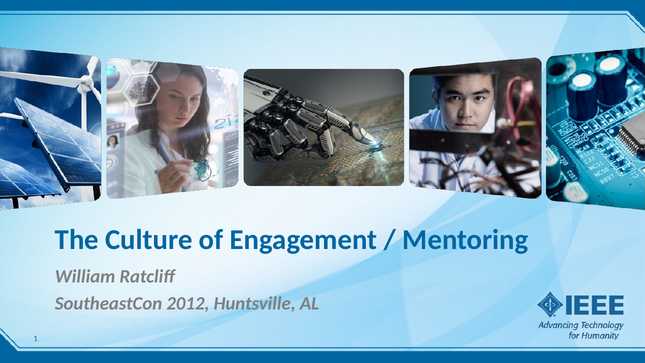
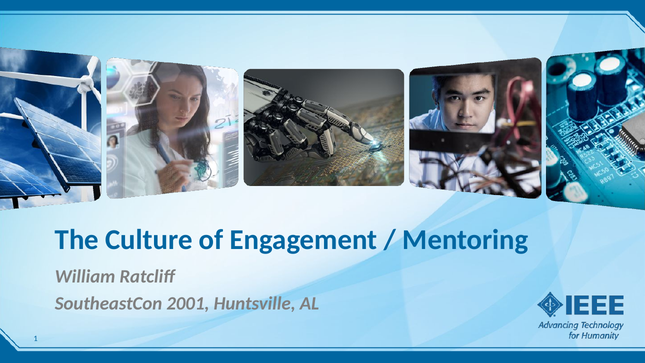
2012: 2012 -> 2001
